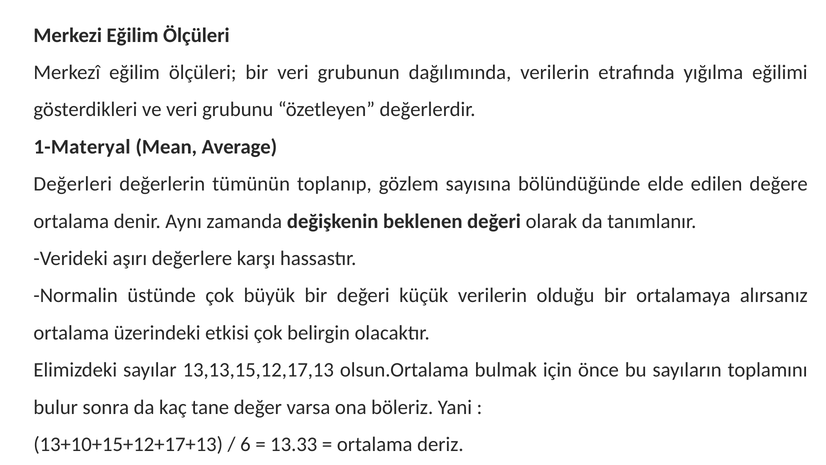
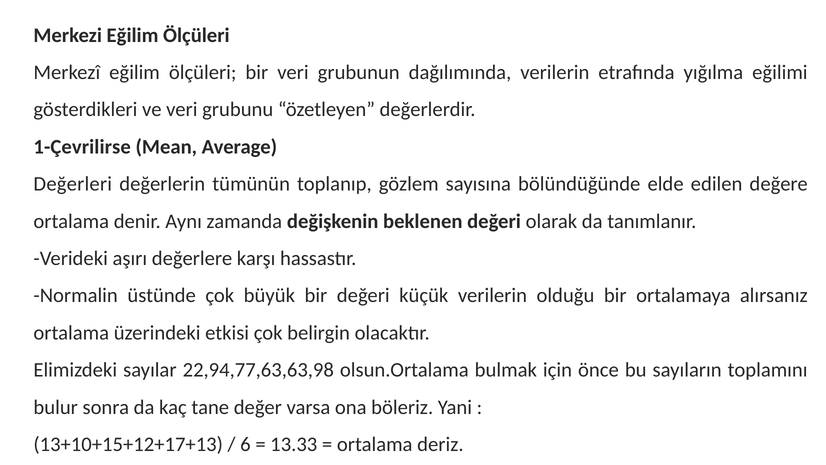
1-Materyal: 1-Materyal -> 1-Çevrilirse
13,13,15,12,17,13: 13,13,15,12,17,13 -> 22,94,77,63,63,98
